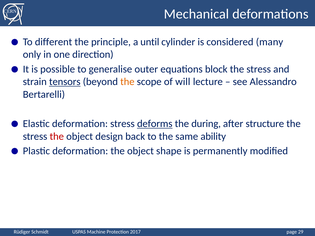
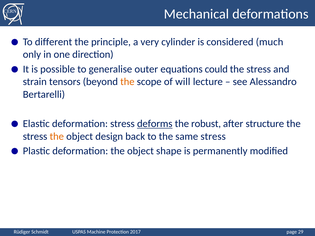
until: until -> very
many: many -> much
block: block -> could
tensors underline: present -> none
during: during -> robust
the at (57, 136) colour: red -> orange
same ability: ability -> stress
